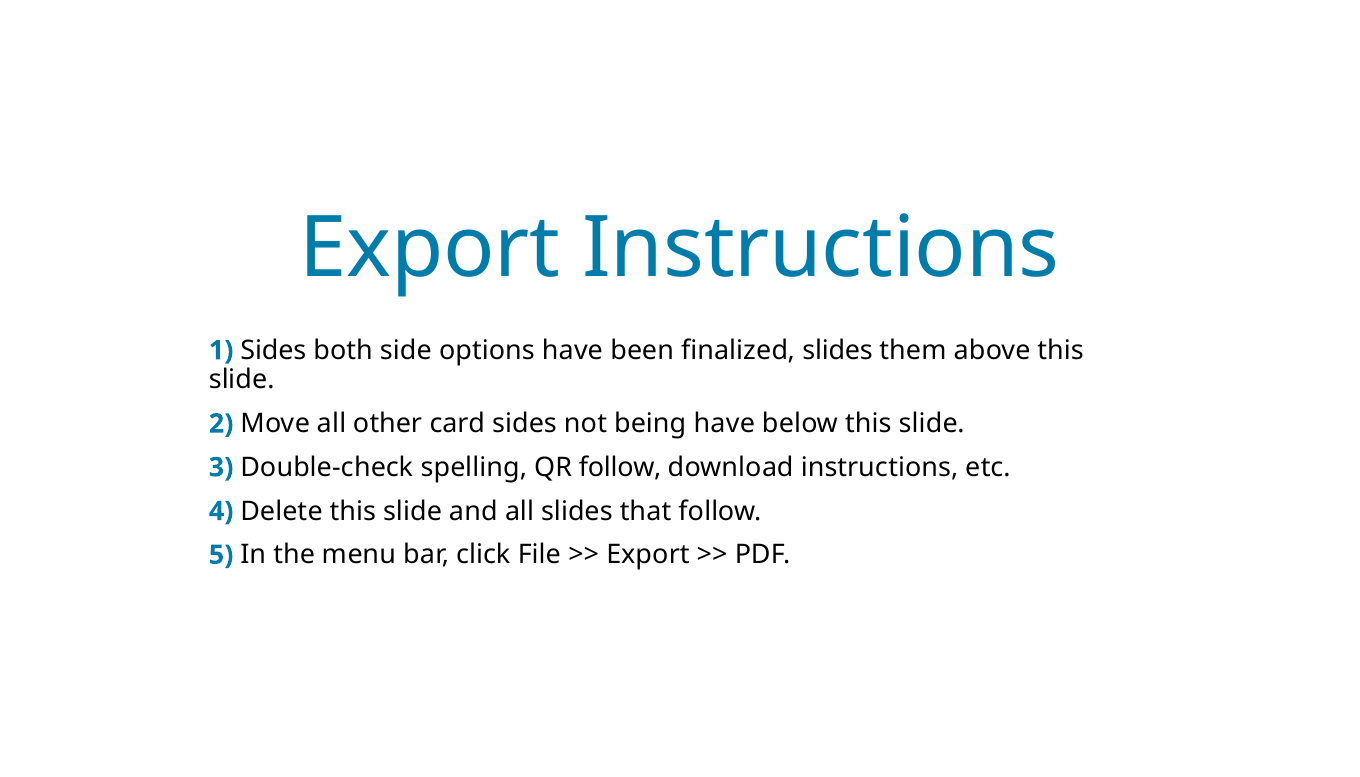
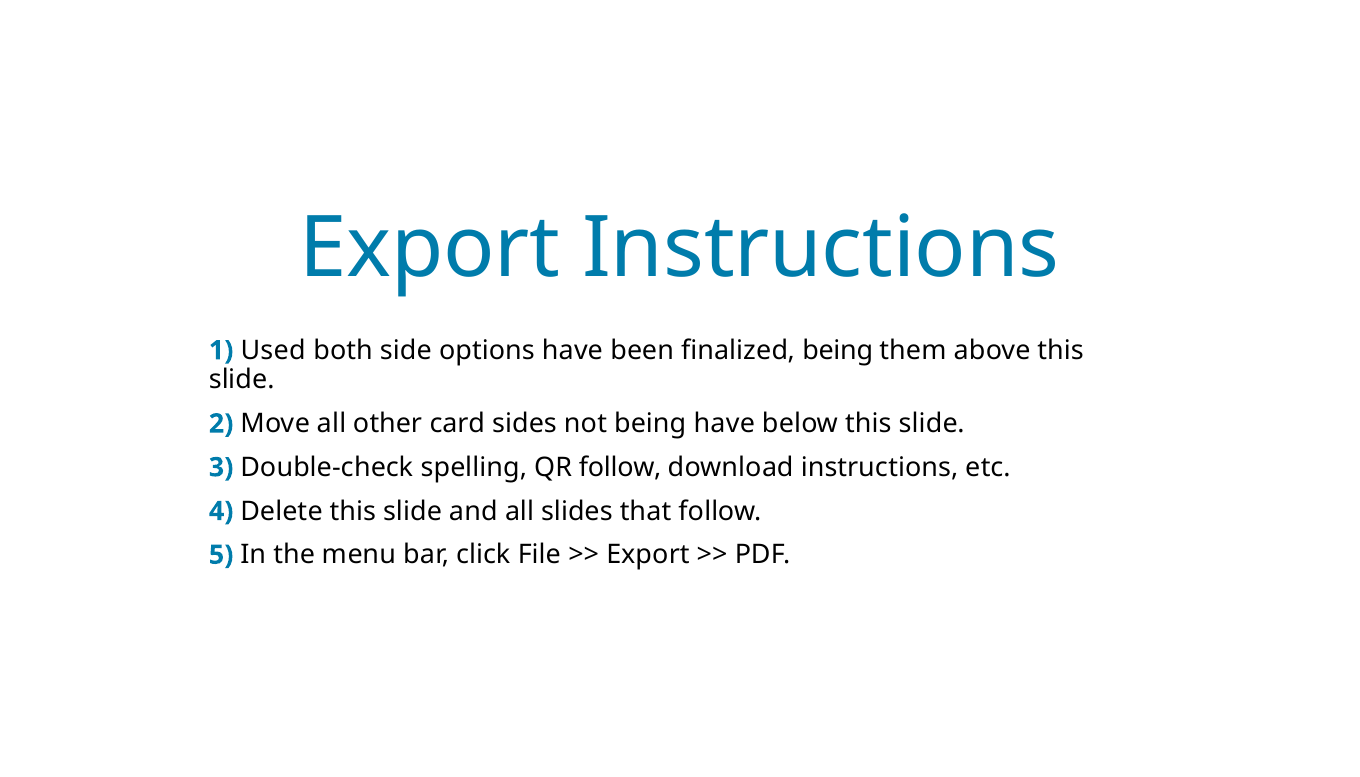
1 Sides: Sides -> Used
finalized slides: slides -> being
